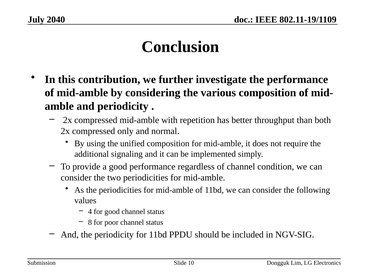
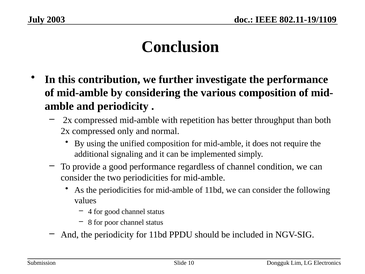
2040: 2040 -> 2003
